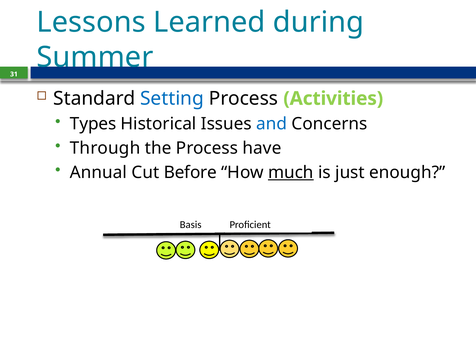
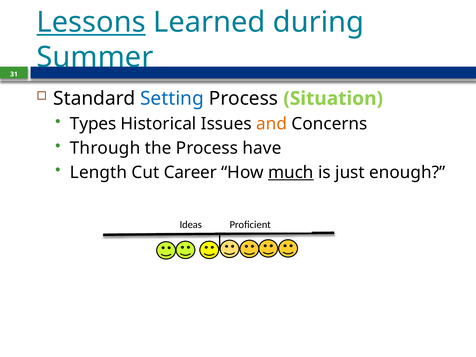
Lessons underline: none -> present
Activities: Activities -> Situation
and colour: blue -> orange
Annual: Annual -> Length
Before: Before -> Career
Basis: Basis -> Ideas
